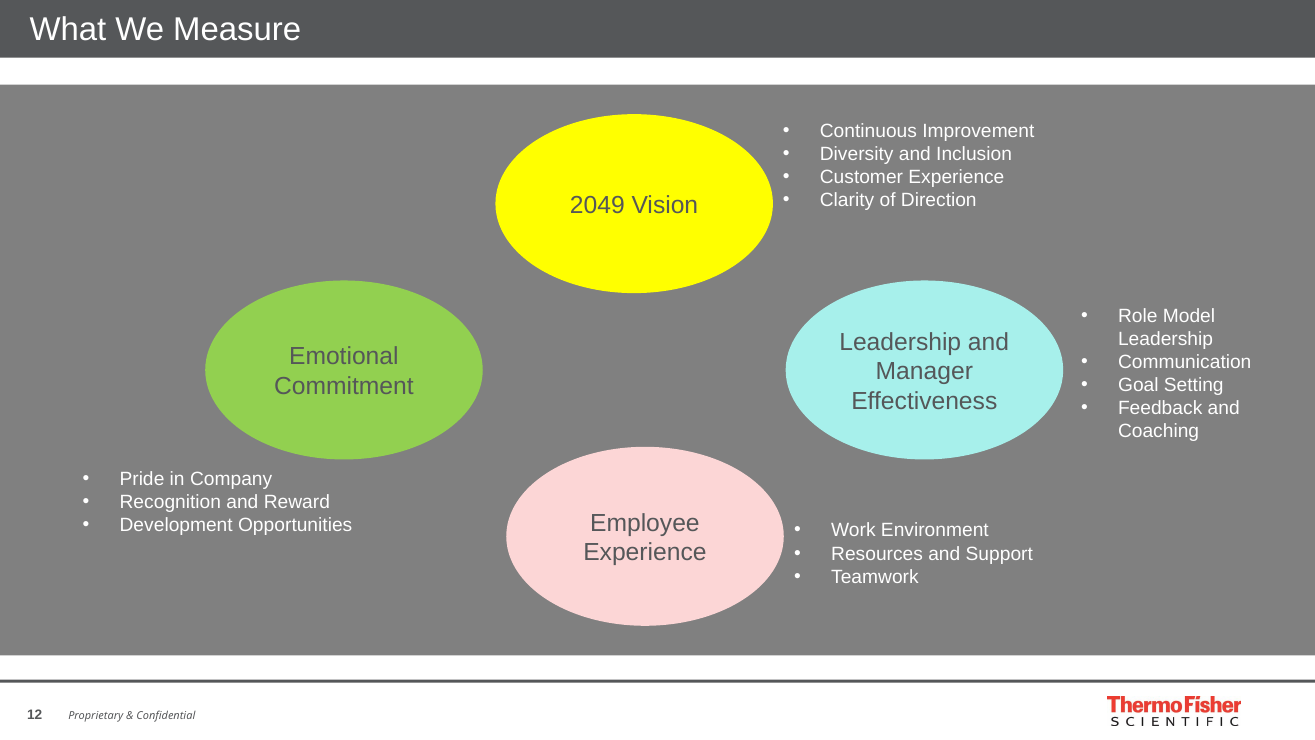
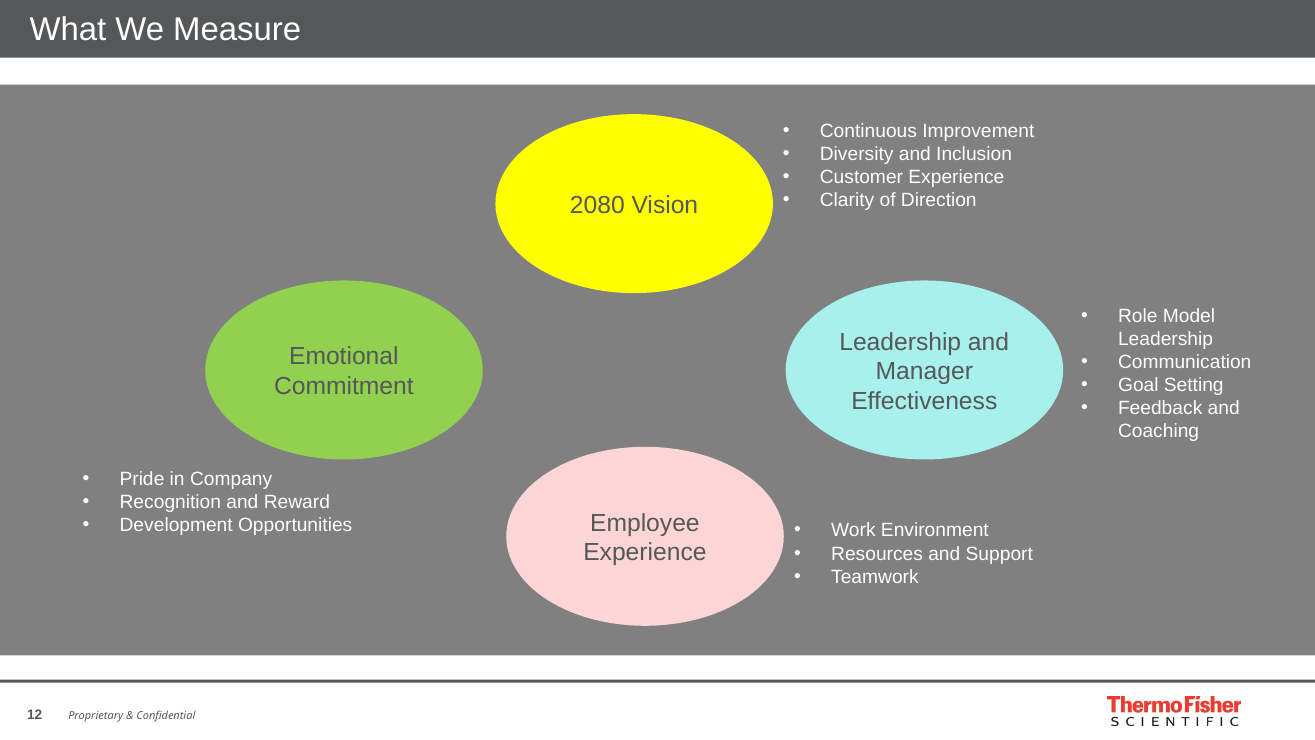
2049: 2049 -> 2080
